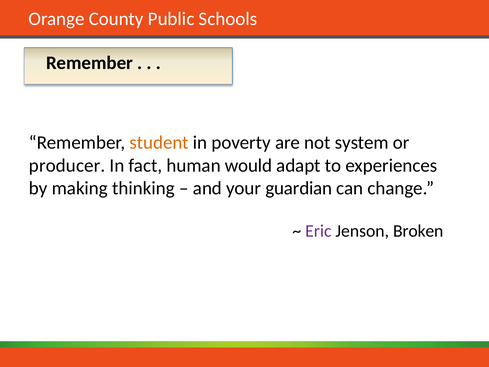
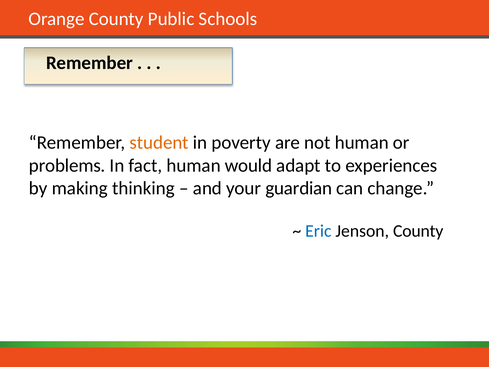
not system: system -> human
producer: producer -> problems
Eric colour: purple -> blue
Jenson Broken: Broken -> County
